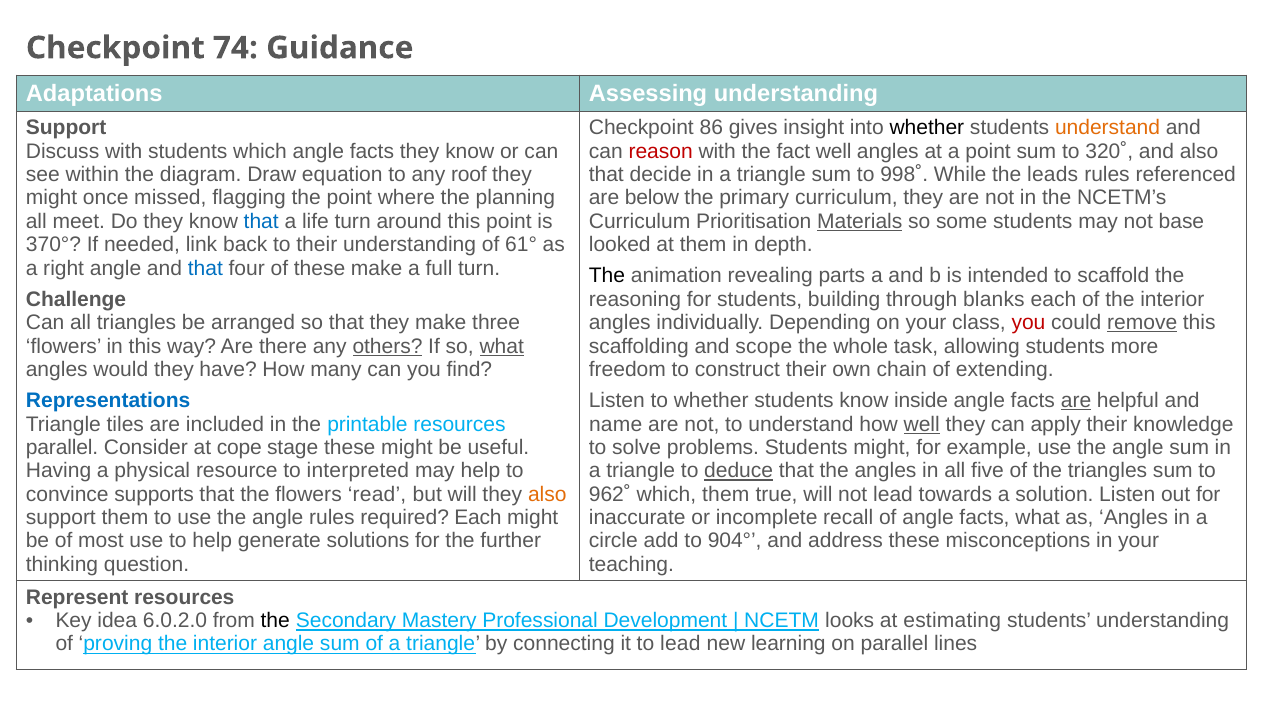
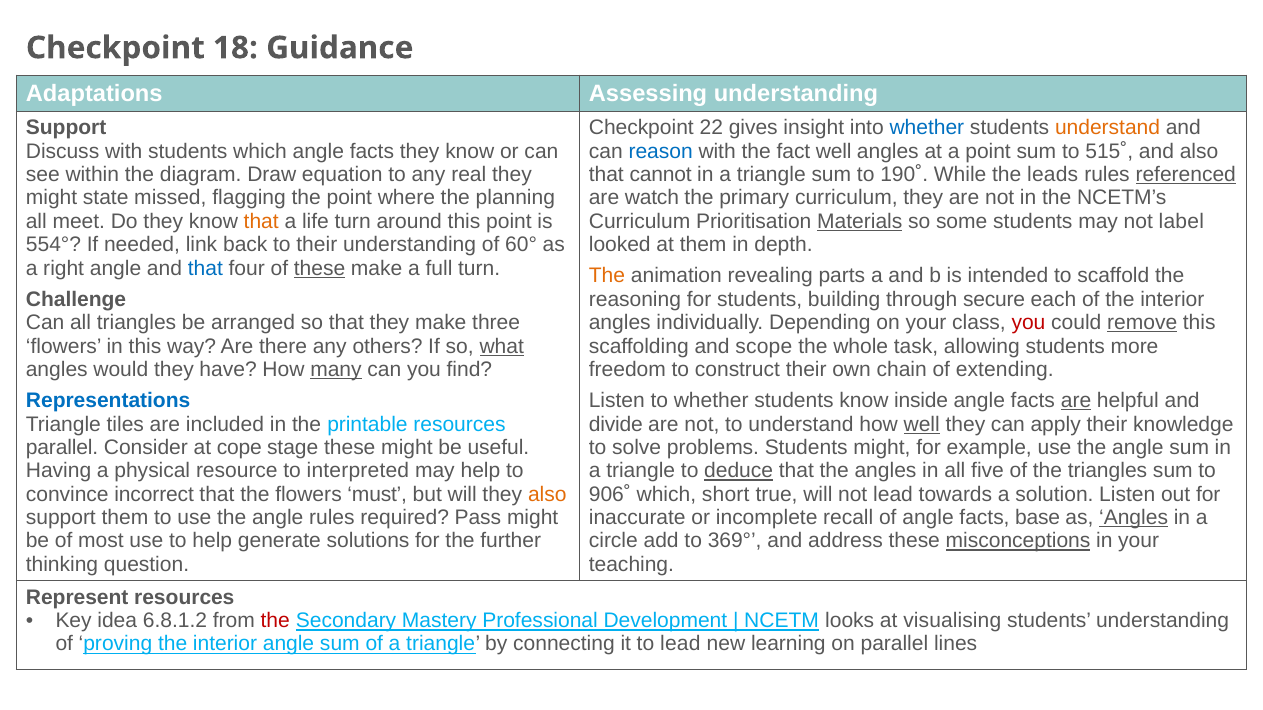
74: 74 -> 18
86: 86 -> 22
whether at (927, 128) colour: black -> blue
reason colour: red -> blue
320˚: 320˚ -> 515˚
roof: roof -> real
decide: decide -> cannot
998˚: 998˚ -> 190˚
referenced underline: none -> present
once: once -> state
below: below -> watch
that at (261, 222) colour: blue -> orange
base: base -> label
370°: 370° -> 554°
61°: 61° -> 60°
these at (320, 268) underline: none -> present
The at (607, 276) colour: black -> orange
blanks: blanks -> secure
others underline: present -> none
many underline: none -> present
name: name -> divide
supports: supports -> incorrect
read: read -> must
962˚: 962˚ -> 906˚
which them: them -> short
required Each: Each -> Pass
facts what: what -> base
Angles at (1134, 518) underline: none -> present
904°: 904° -> 369°
misconceptions underline: none -> present
6.0.2.0: 6.0.2.0 -> 6.8.1.2
the at (275, 621) colour: black -> red
estimating: estimating -> visualising
